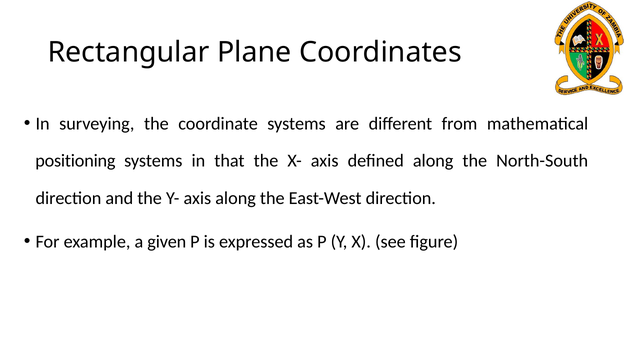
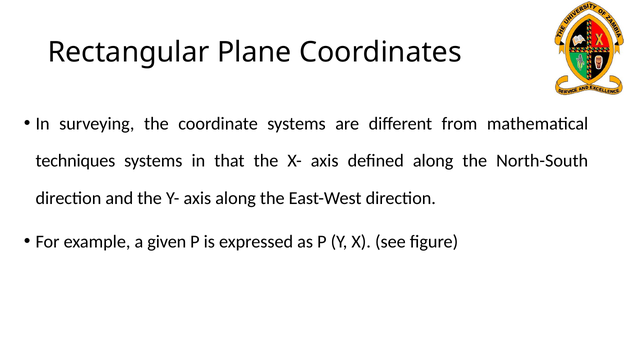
positioning: positioning -> techniques
